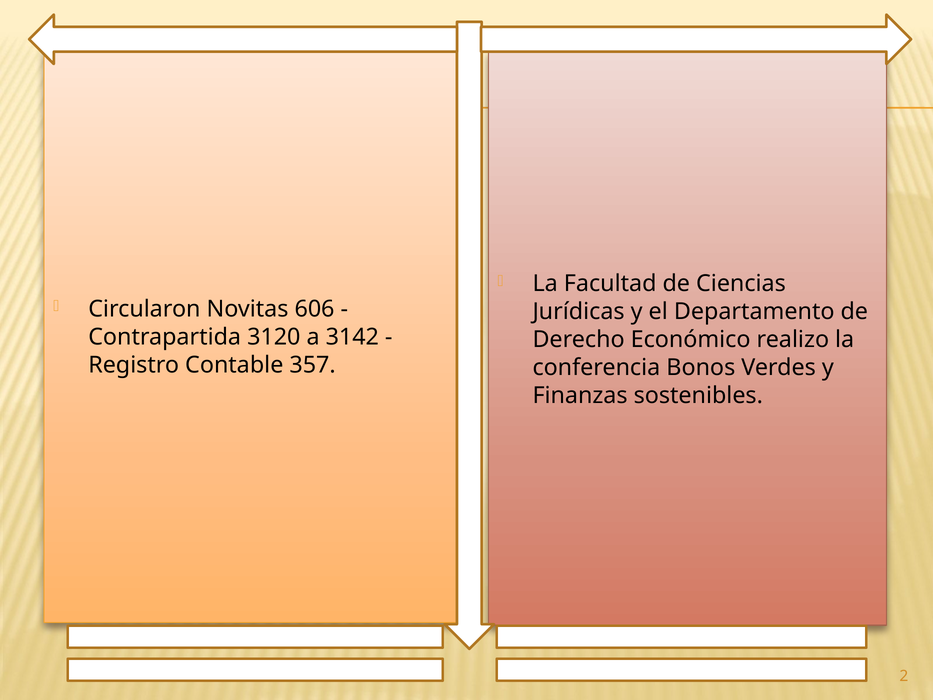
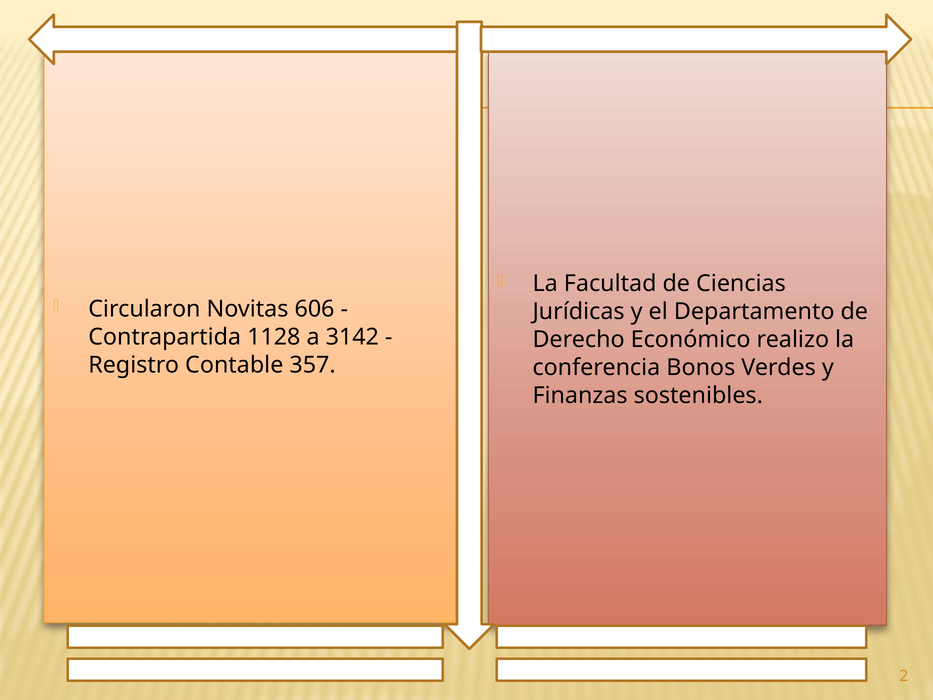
3120: 3120 -> 1128
